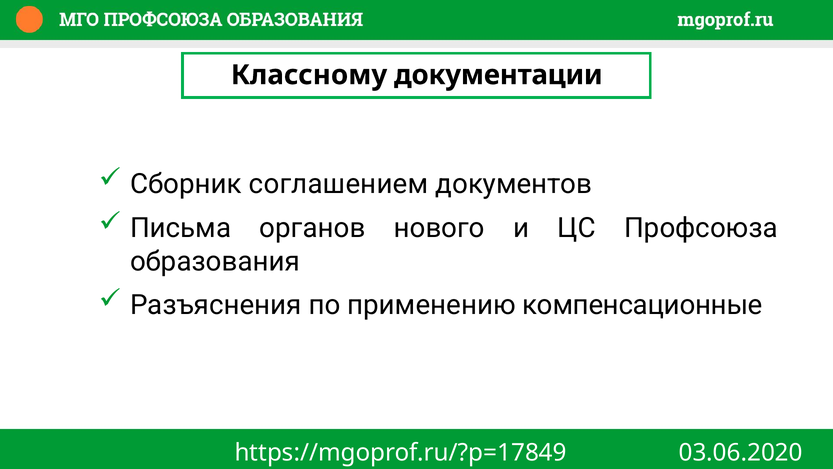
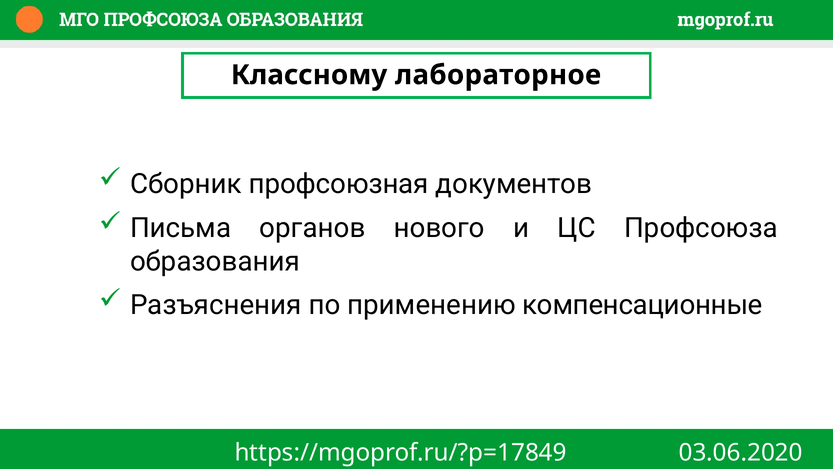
документации: документации -> лабораторное
соглашением: соглашением -> профсоюзная
